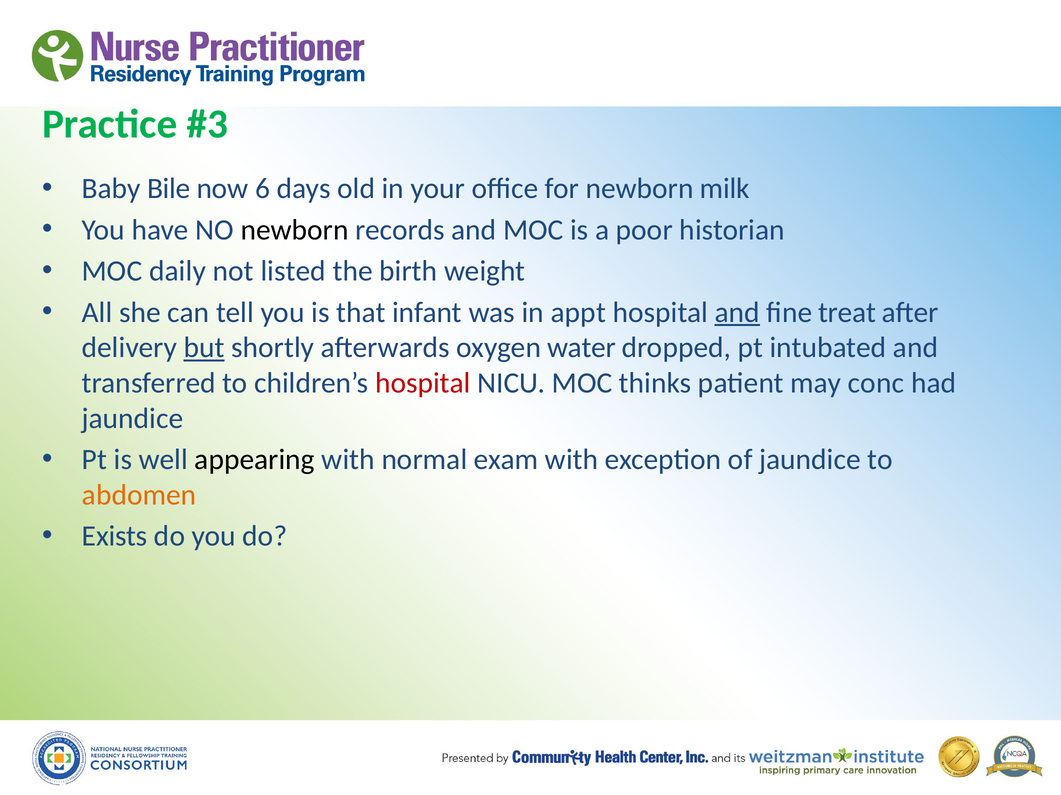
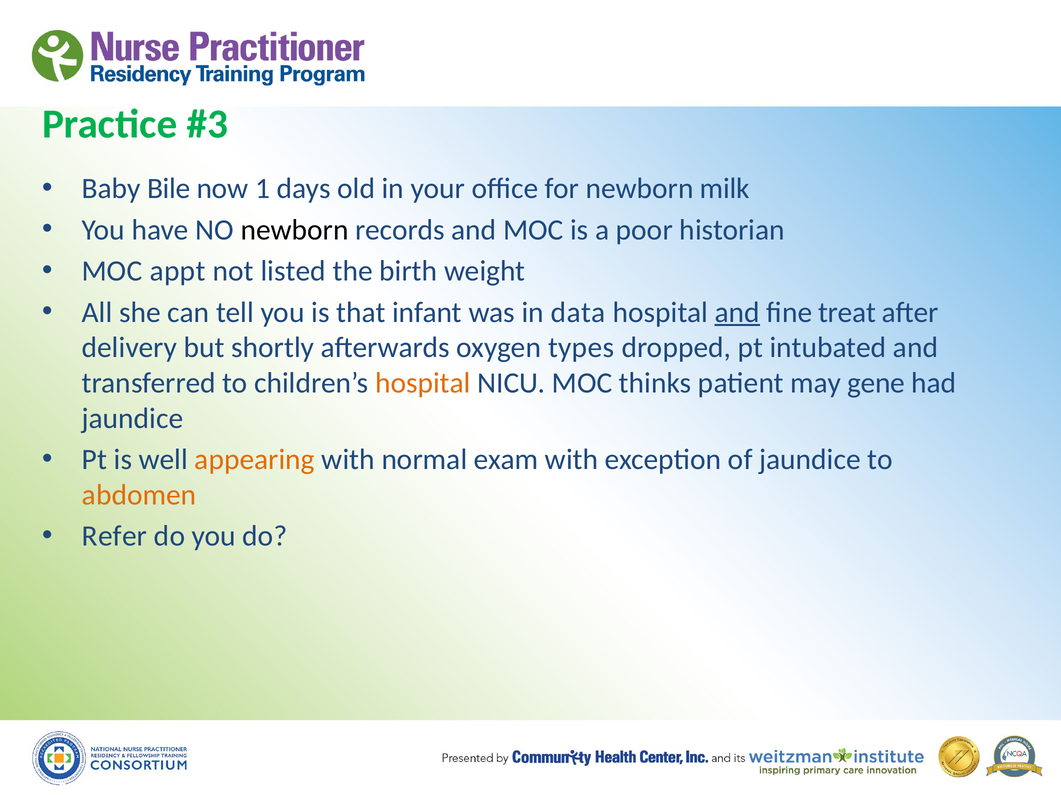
6: 6 -> 1
daily: daily -> appt
appt: appt -> data
but underline: present -> none
water: water -> types
hospital at (423, 383) colour: red -> orange
conc: conc -> gene
appearing colour: black -> orange
Exists: Exists -> Refer
